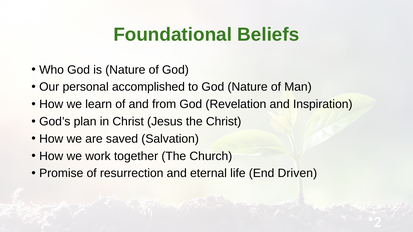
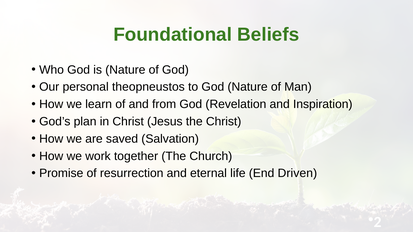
accomplished: accomplished -> theopneustos
